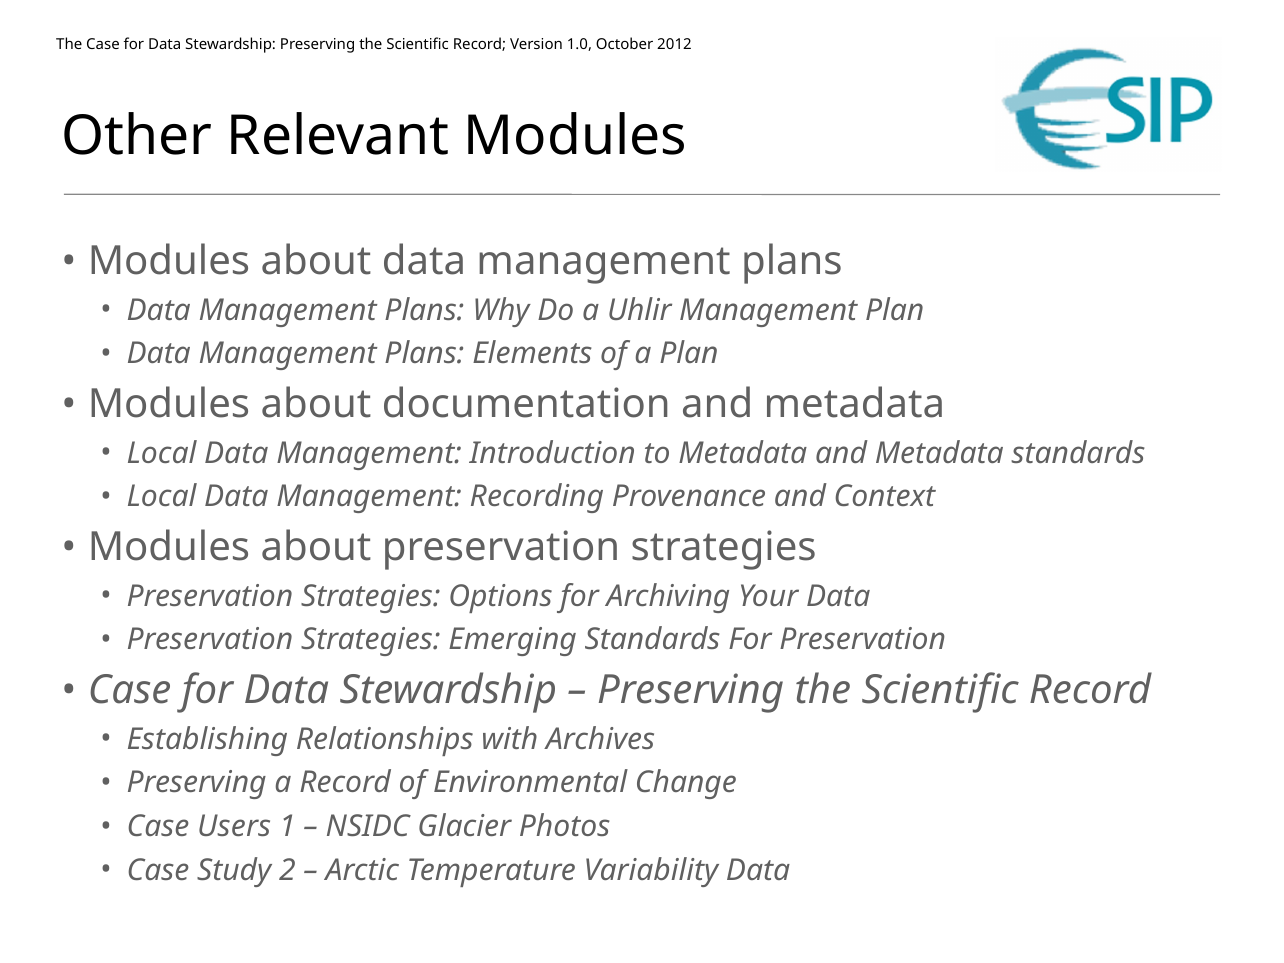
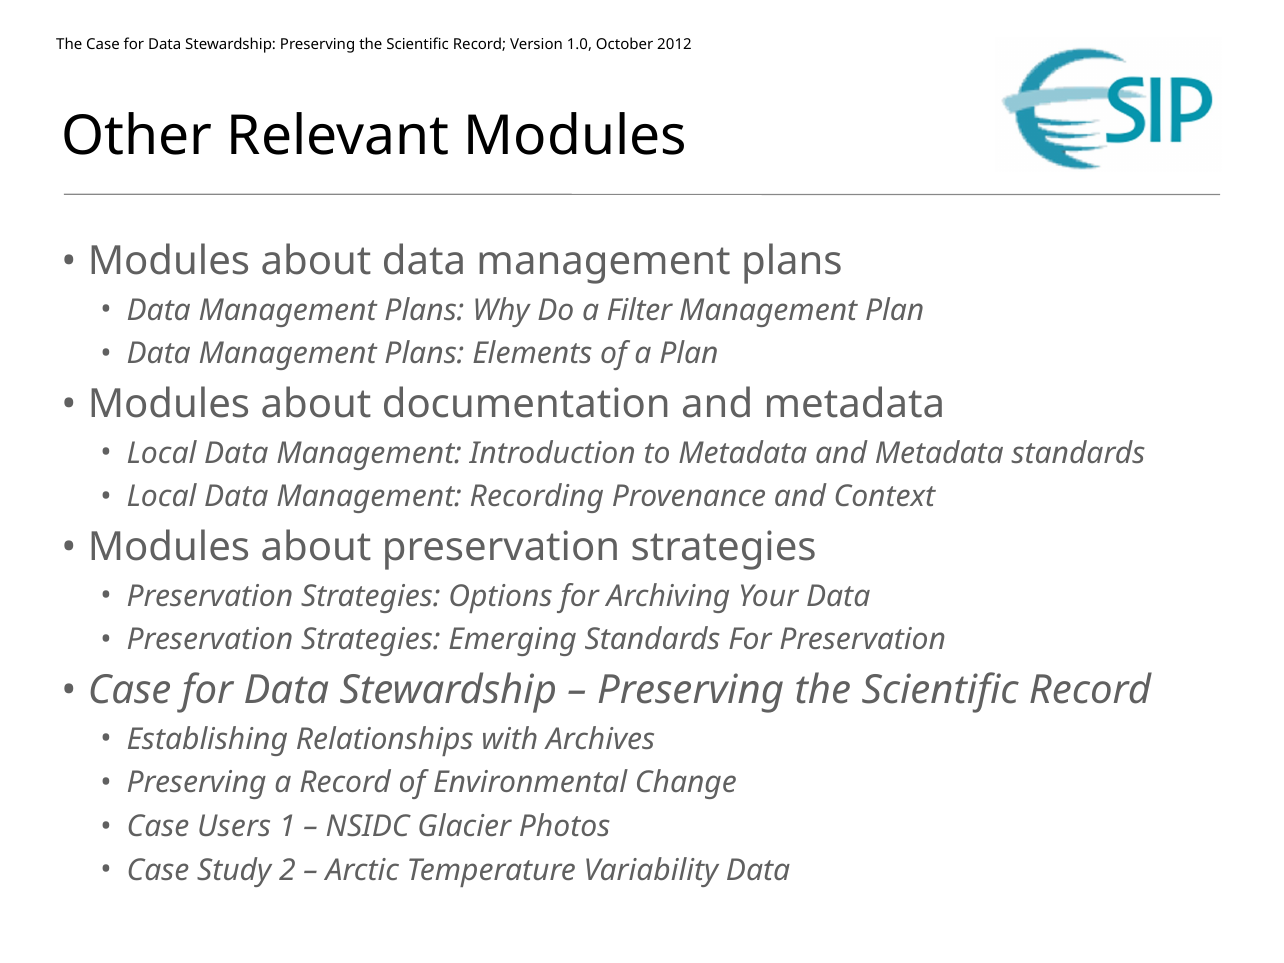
Uhlir: Uhlir -> Filter
